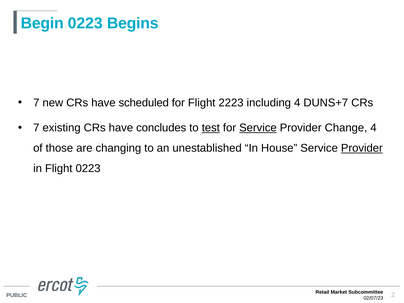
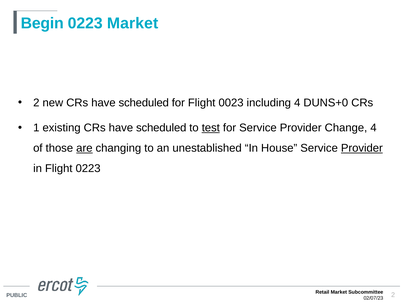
0223 Begins: Begins -> Market
7 at (36, 103): 7 -> 2
2223: 2223 -> 0023
DUNS+7: DUNS+7 -> DUNS+0
7 at (36, 128): 7 -> 1
existing CRs have concludes: concludes -> scheduled
Service at (258, 128) underline: present -> none
are underline: none -> present
